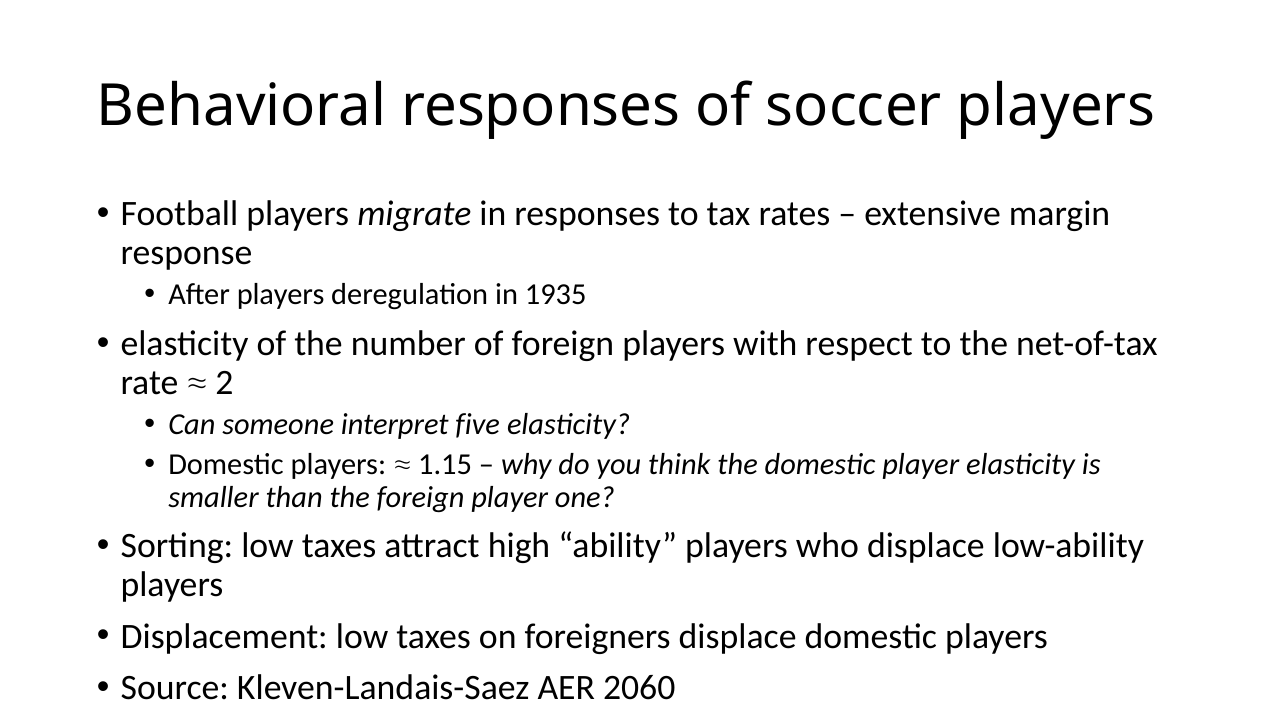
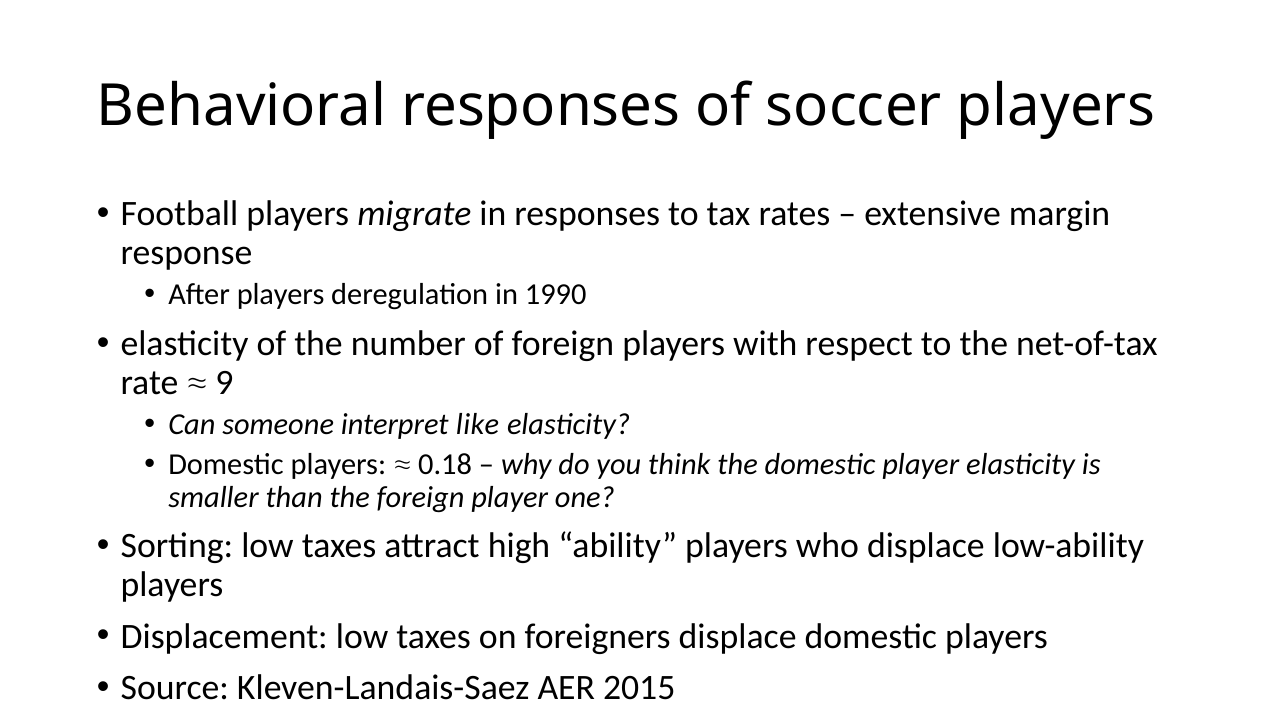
1935: 1935 -> 1990
2: 2 -> 9
five: five -> like
1.15: 1.15 -> 0.18
2060: 2060 -> 2015
